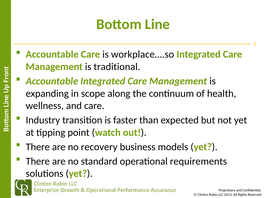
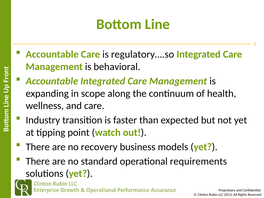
workplace….so: workplace….so -> regulatory….so
traditional: traditional -> behavioral
